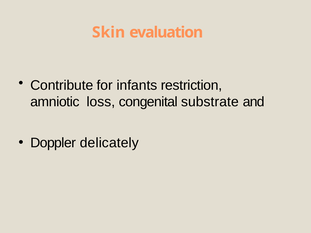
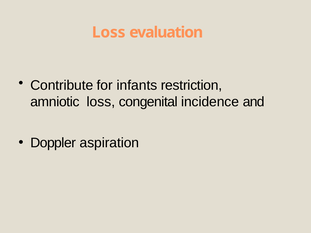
Skin at (109, 32): Skin -> Loss
substrate: substrate -> incidence
delicately: delicately -> aspiration
